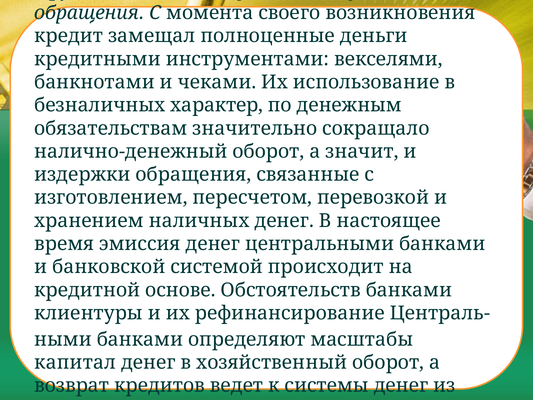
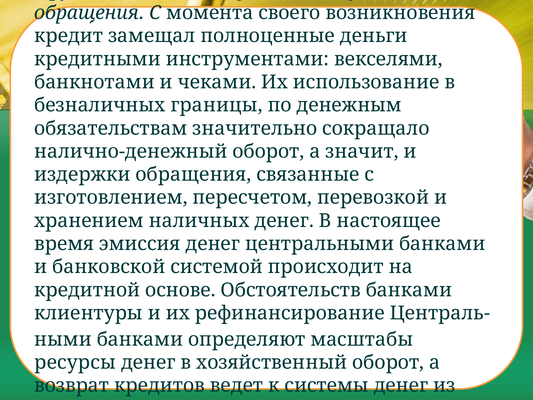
характер: характер -> границы
капитал: капитал -> ресурсы
